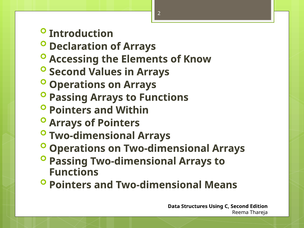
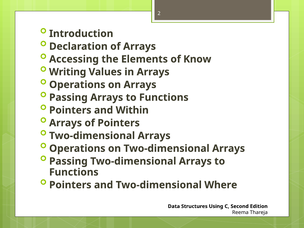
Second at (68, 72): Second -> Writing
Means: Means -> Where
